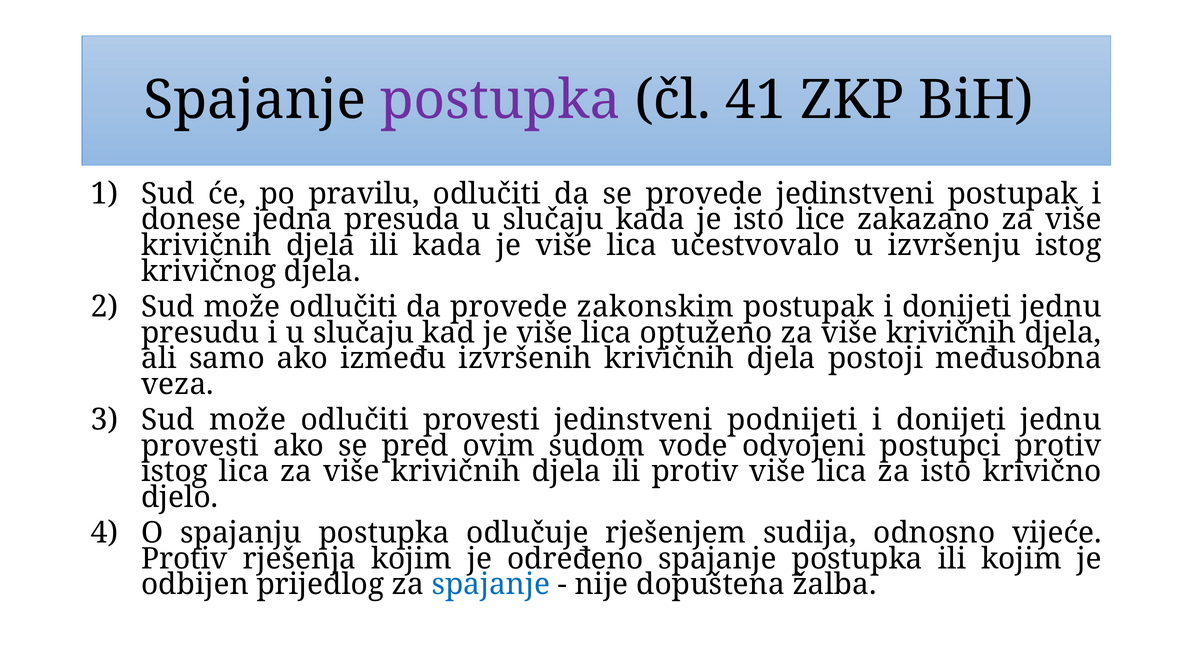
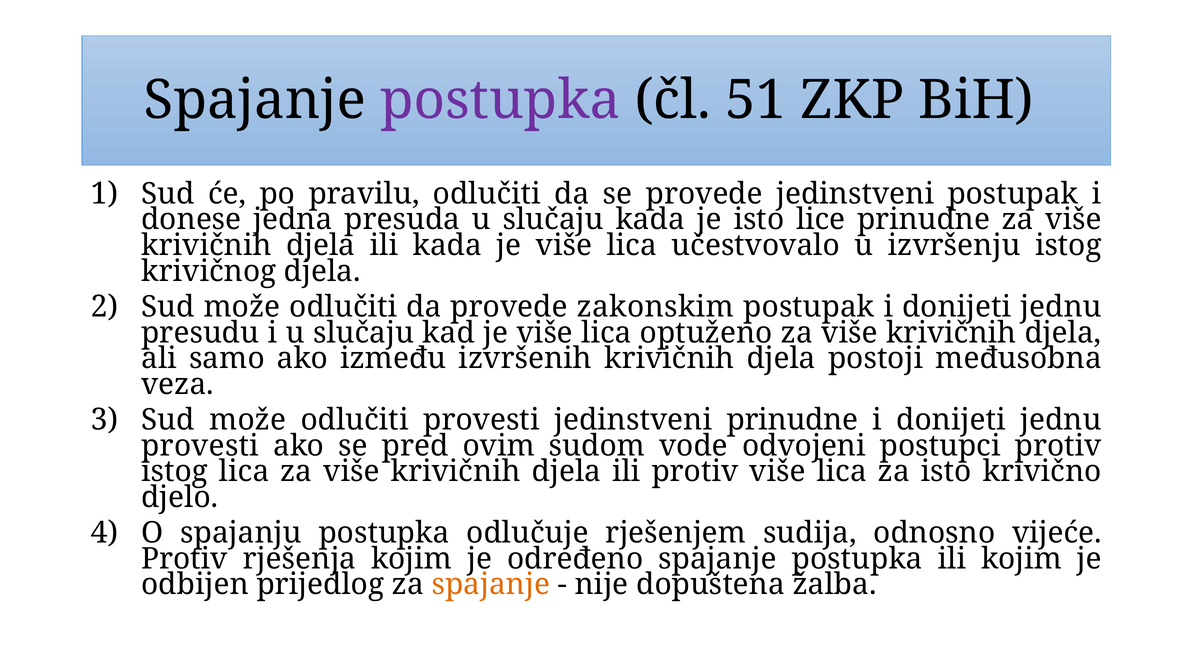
41: 41 -> 51
lice zakazano: zakazano -> prinudne
jedinstveni podnijeti: podnijeti -> prinudne
spajanje at (491, 585) colour: blue -> orange
